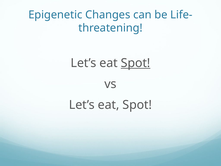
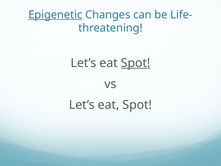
Epigenetic underline: none -> present
